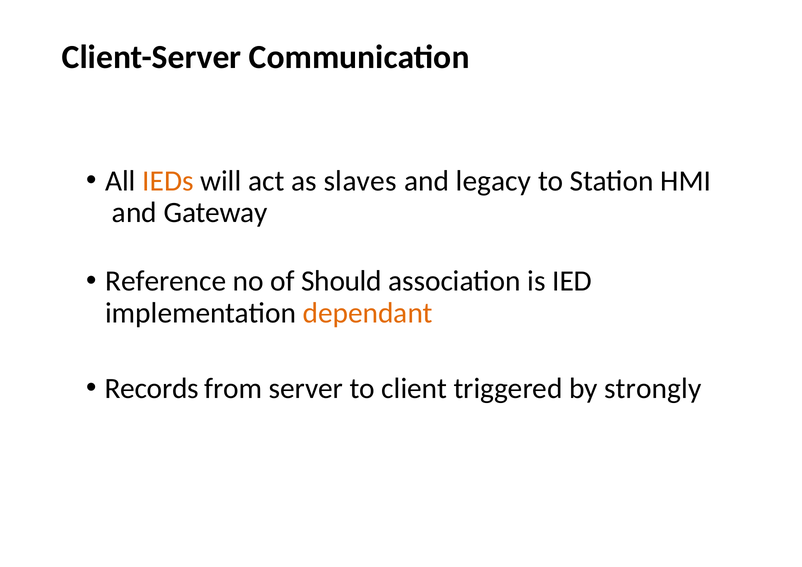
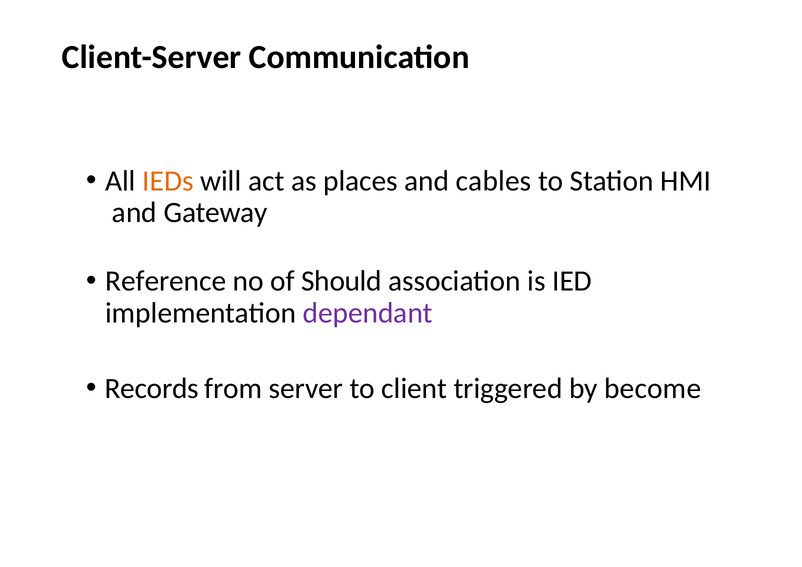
slaves: slaves -> places
legacy: legacy -> cables
dependant colour: orange -> purple
strongly: strongly -> become
